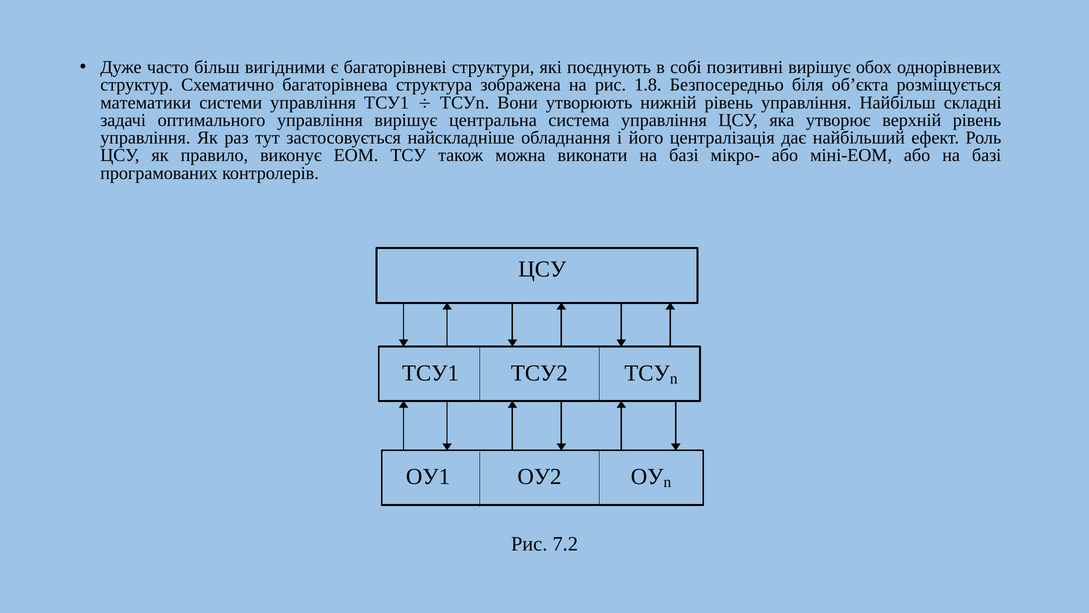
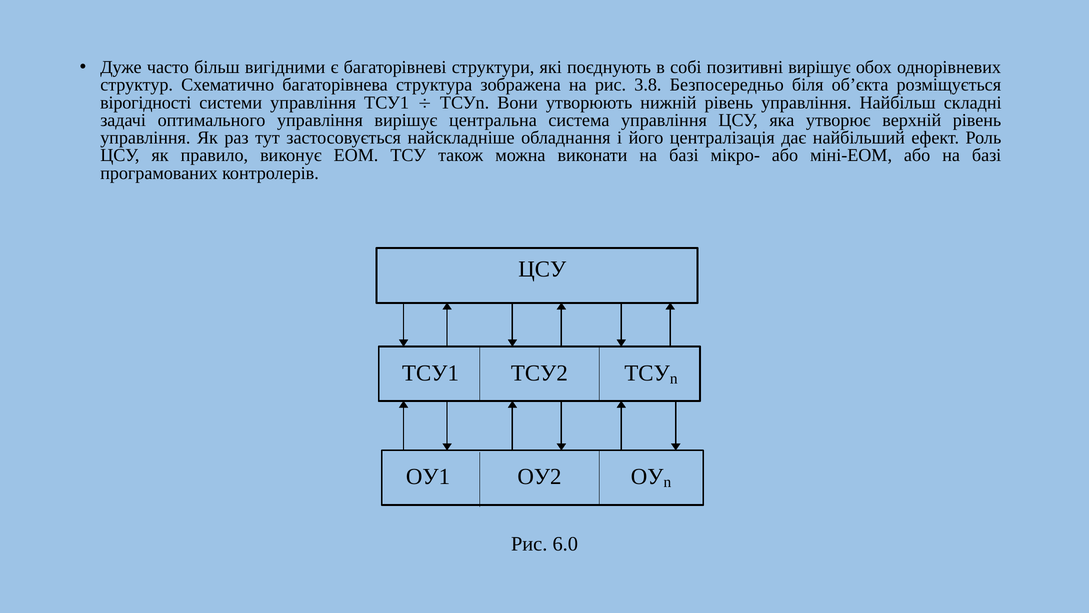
1.8: 1.8 -> 3.8
математики: математики -> вірогідності
7.2: 7.2 -> 6.0
